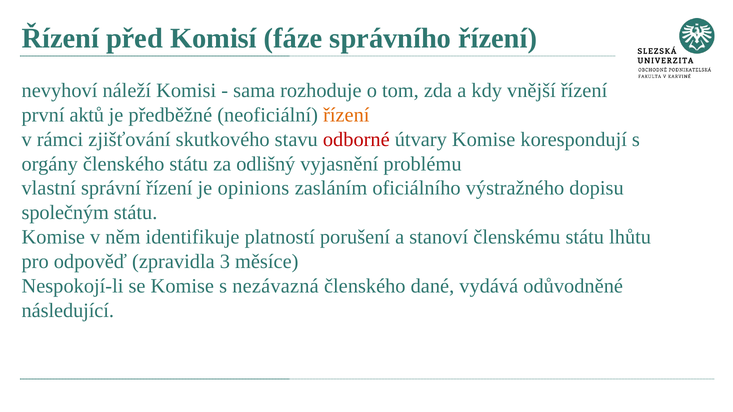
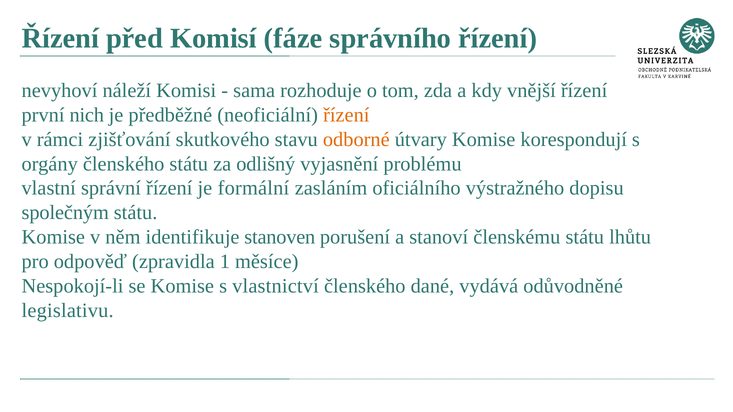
aktů: aktů -> nich
odborné colour: red -> orange
opinions: opinions -> formální
platností: platností -> stanoven
3: 3 -> 1
nezávazná: nezávazná -> vlastnictví
následující: následující -> legislativu
